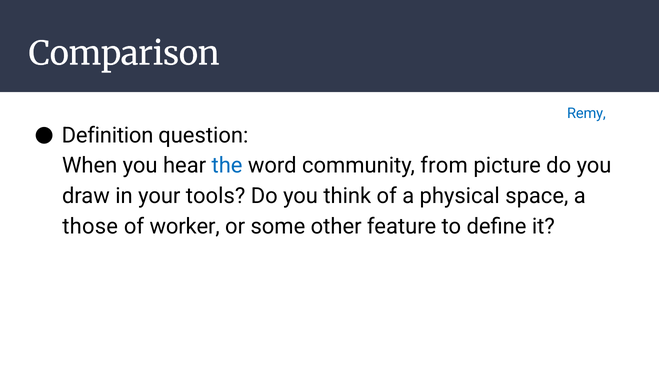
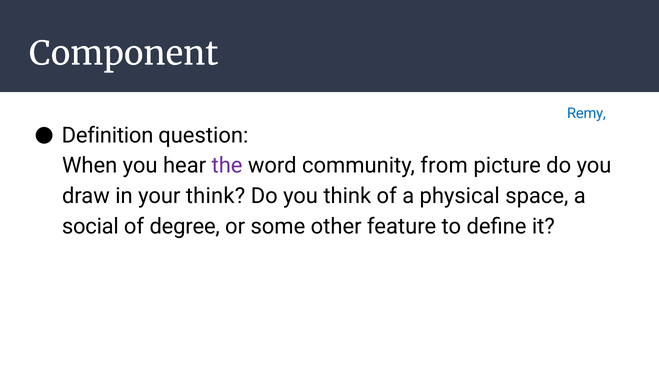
Comparison: Comparison -> Component
the colour: blue -> purple
your tools: tools -> think
those: those -> social
worker: worker -> degree
